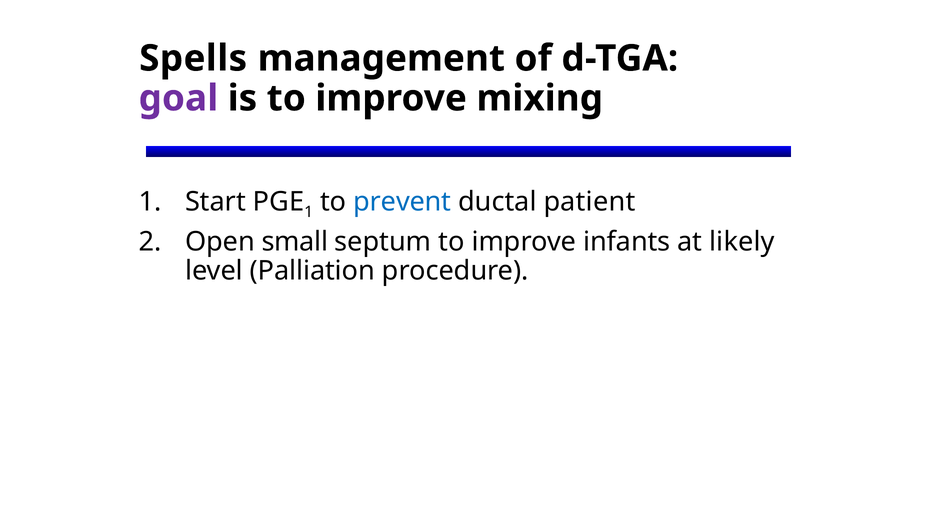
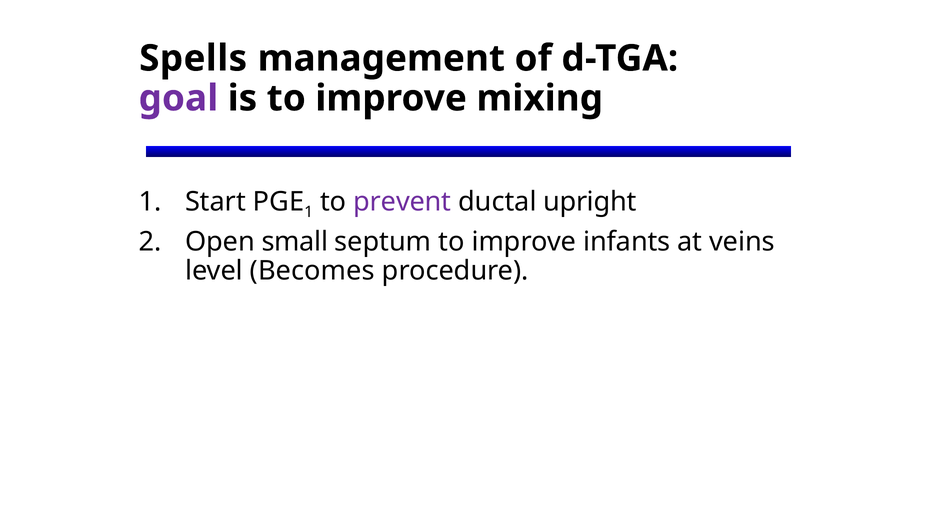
prevent colour: blue -> purple
patient: patient -> upright
likely: likely -> veins
Palliation: Palliation -> Becomes
